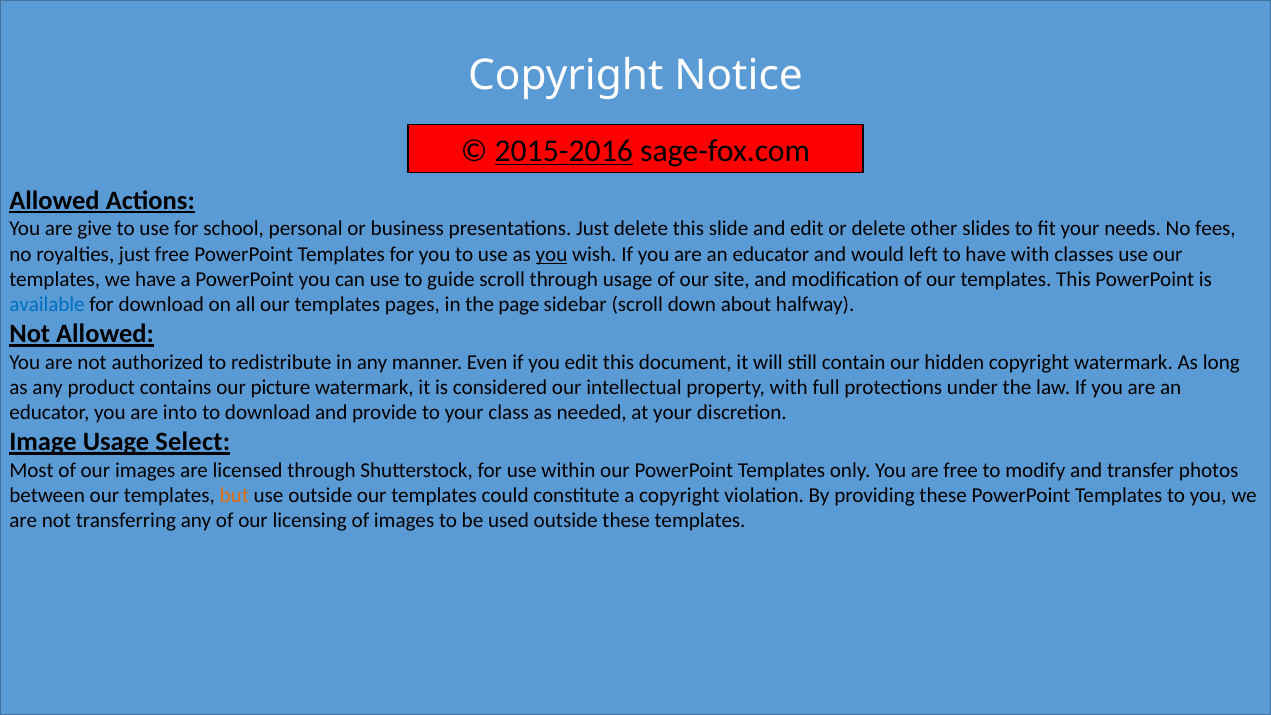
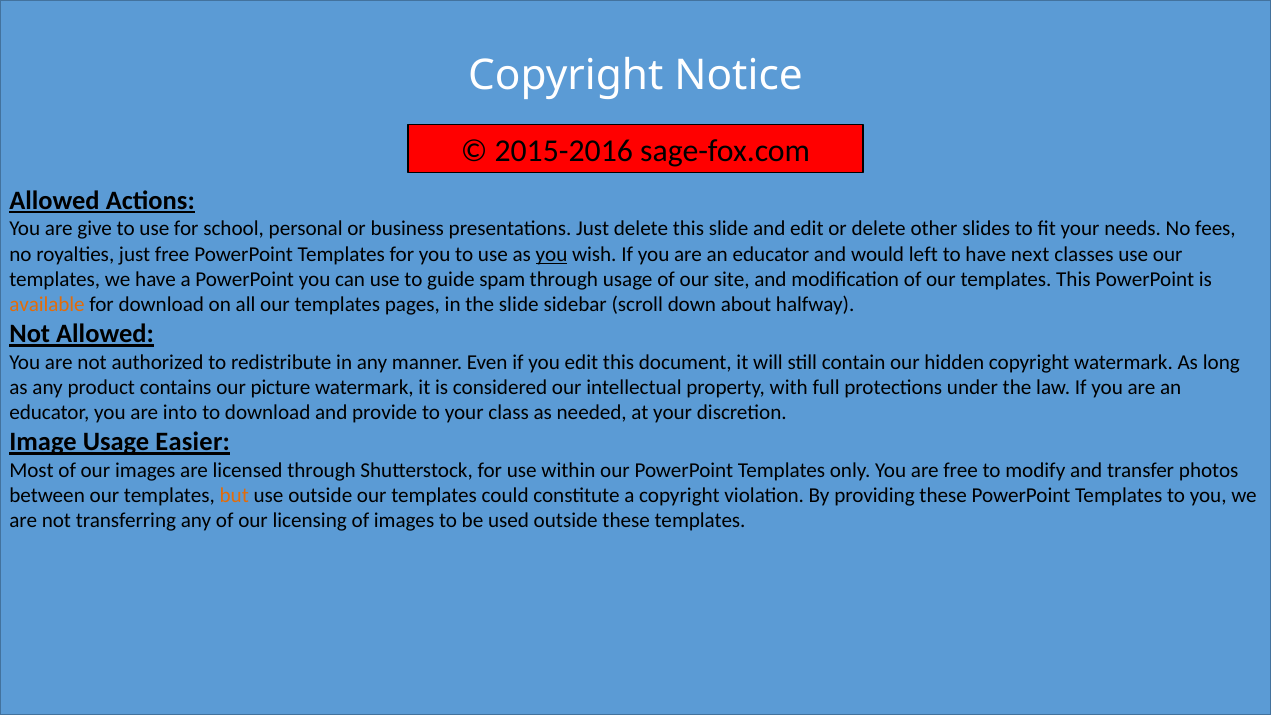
2015-2016 underline: present -> none
have with: with -> next
guide scroll: scroll -> spam
available colour: blue -> orange
the page: page -> slide
Select: Select -> Easier
